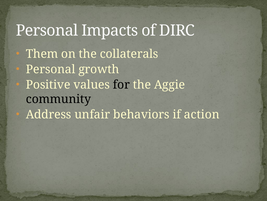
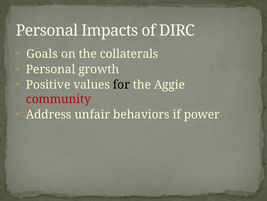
Them: Them -> Goals
community colour: black -> red
action: action -> power
